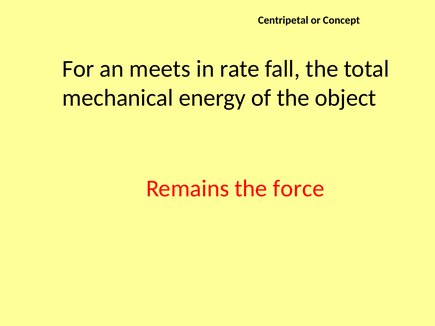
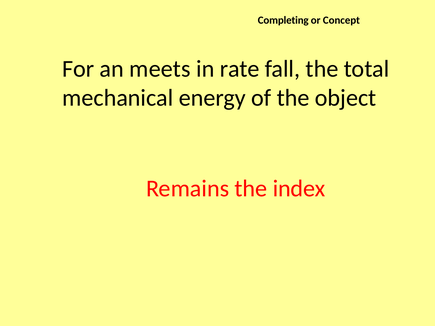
Centripetal: Centripetal -> Completing
force: force -> index
